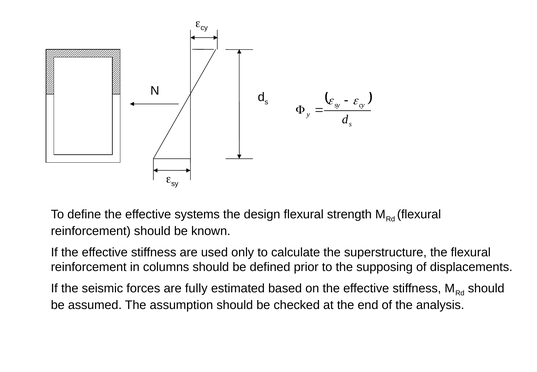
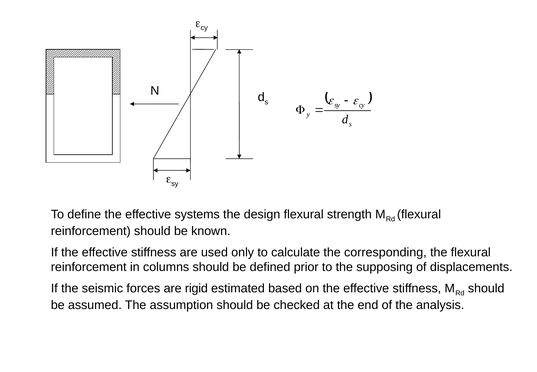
superstructure: superstructure -> corresponding
fully: fully -> rigid
